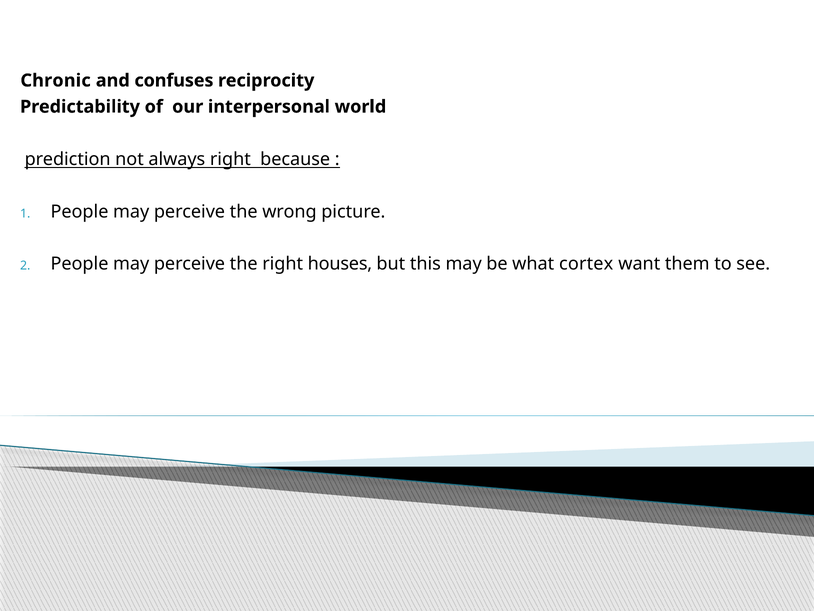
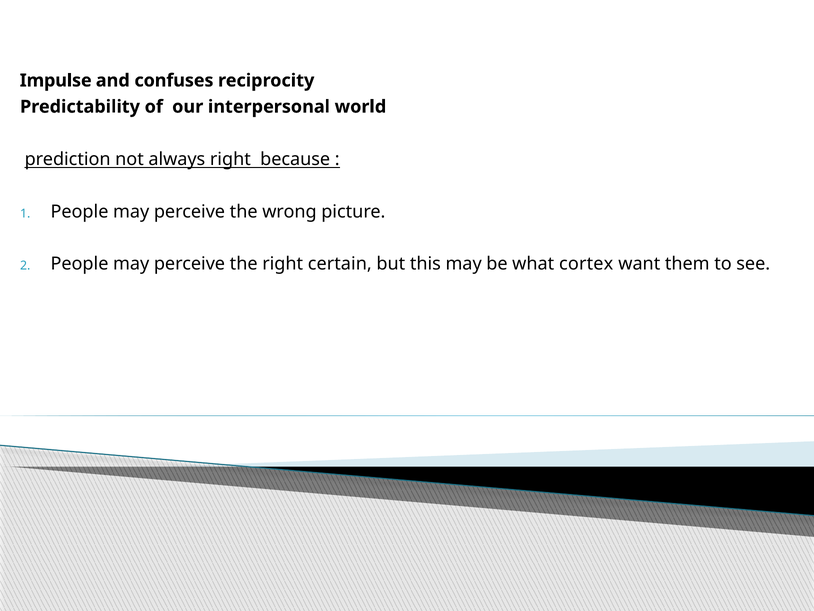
Chronic: Chronic -> Impulse
houses: houses -> certain
